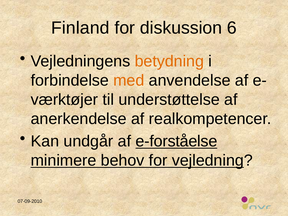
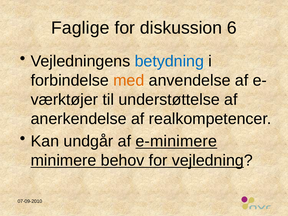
Finland: Finland -> Faglige
betydning colour: orange -> blue
e-forståelse: e-forståelse -> e-minimere
